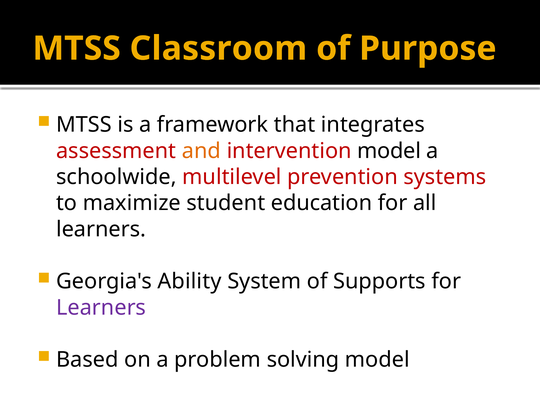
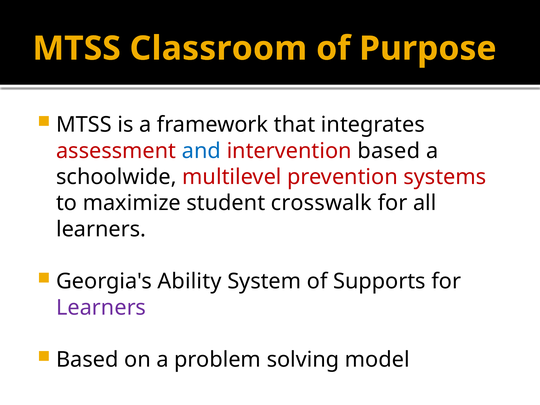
and colour: orange -> blue
intervention model: model -> based
education: education -> crosswalk
